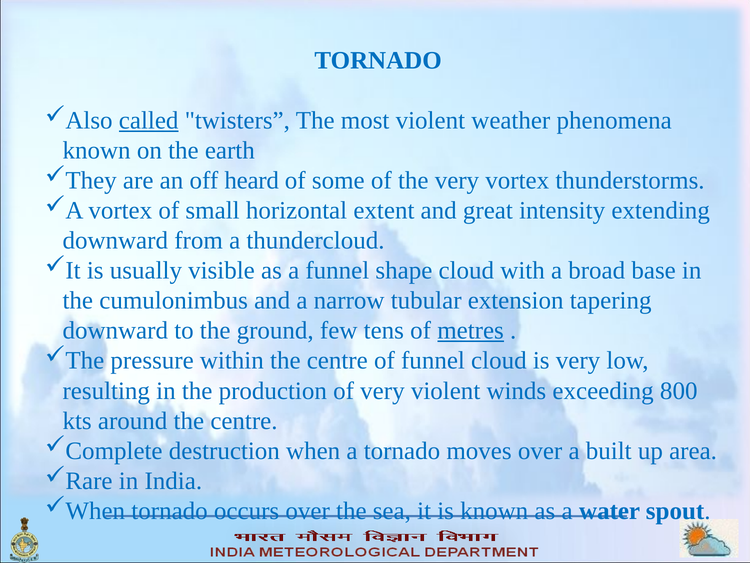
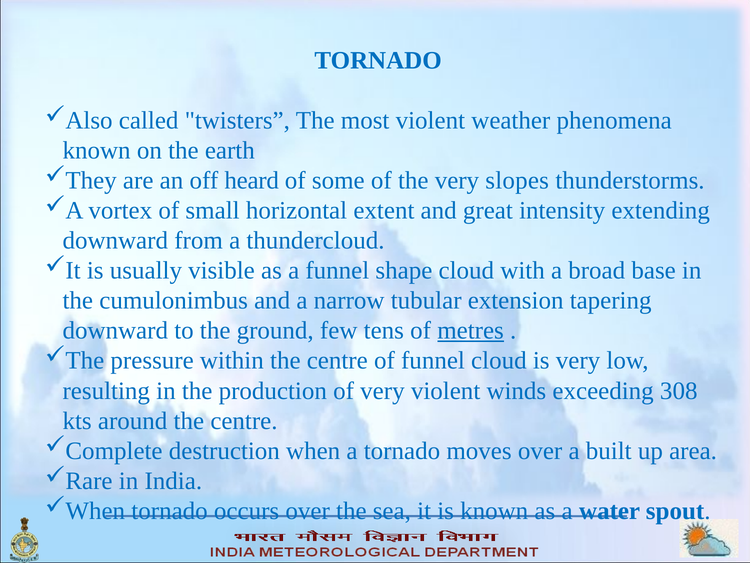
called underline: present -> none
very vortex: vortex -> slopes
800: 800 -> 308
